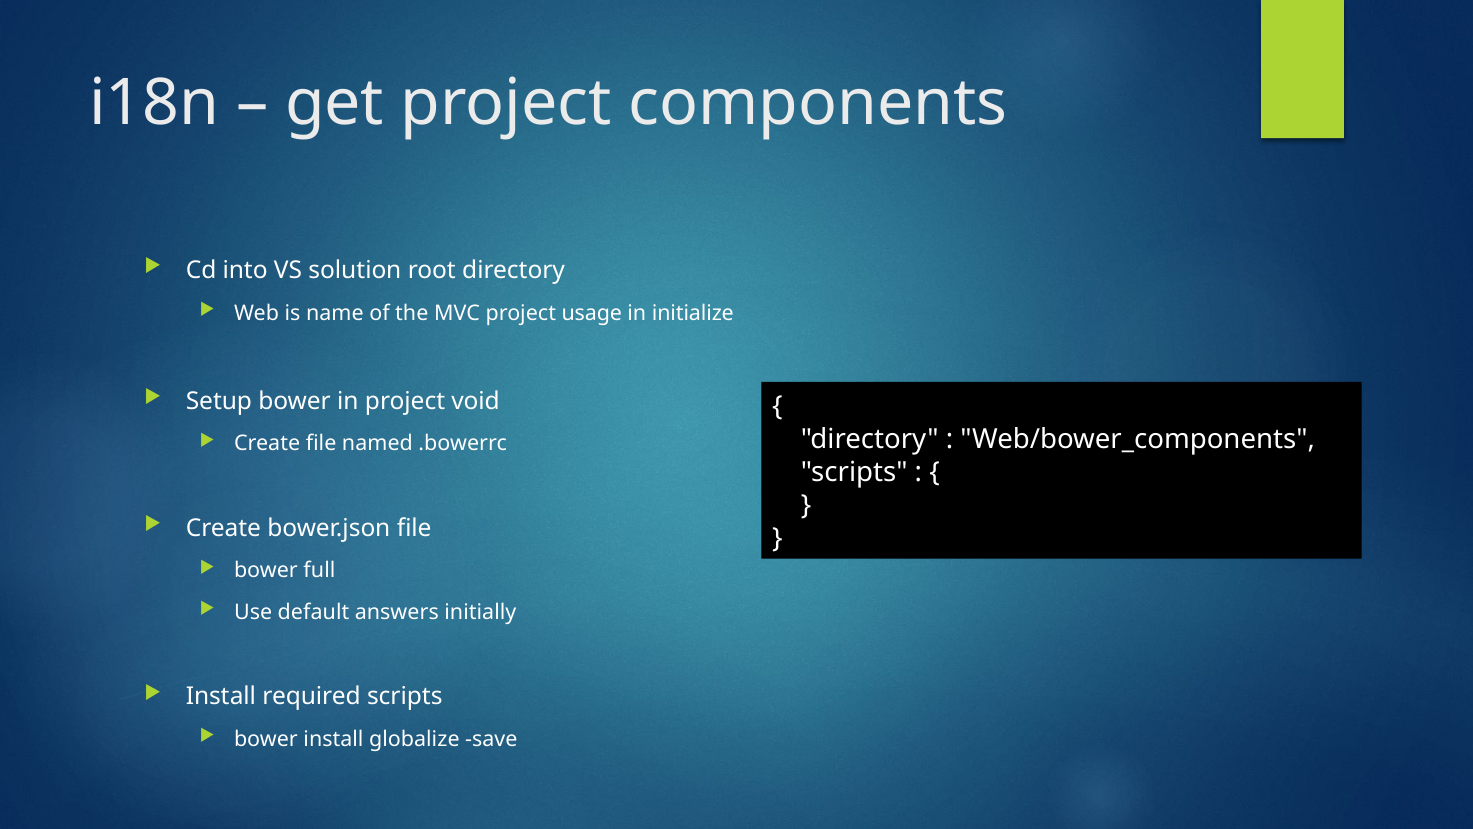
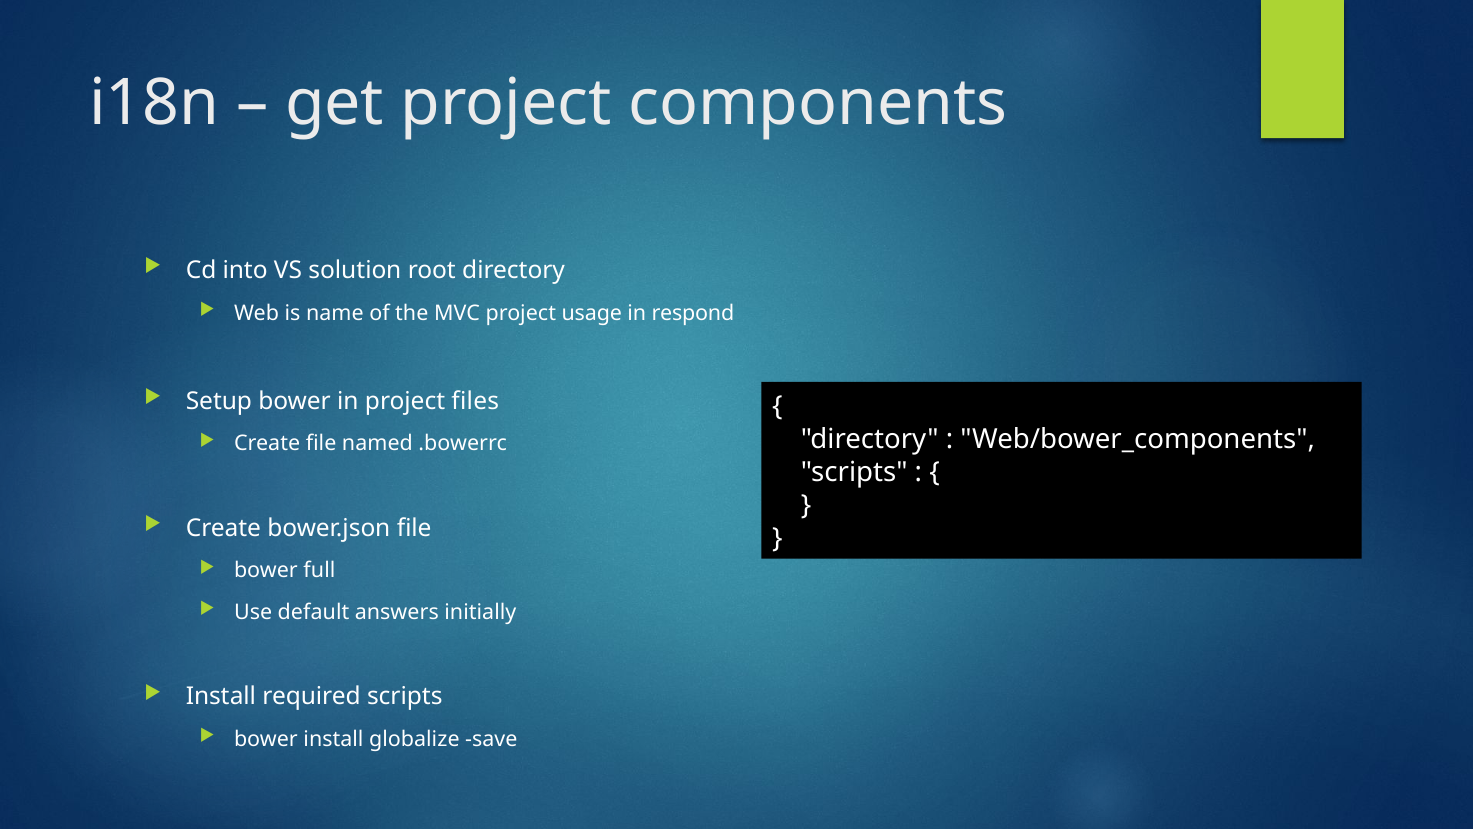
initialize: initialize -> respond
void: void -> files
